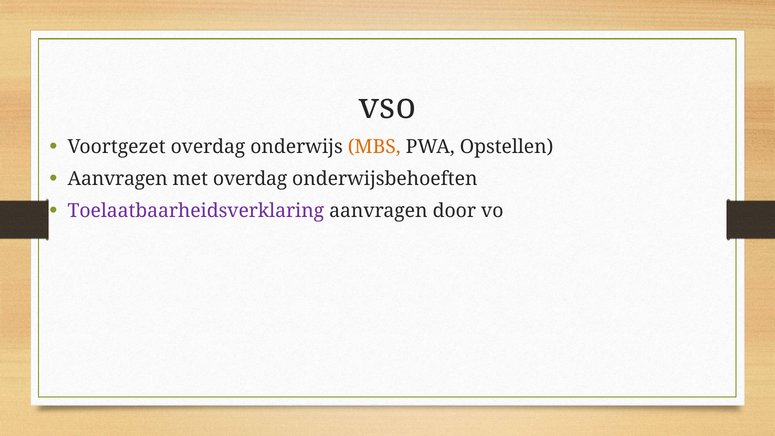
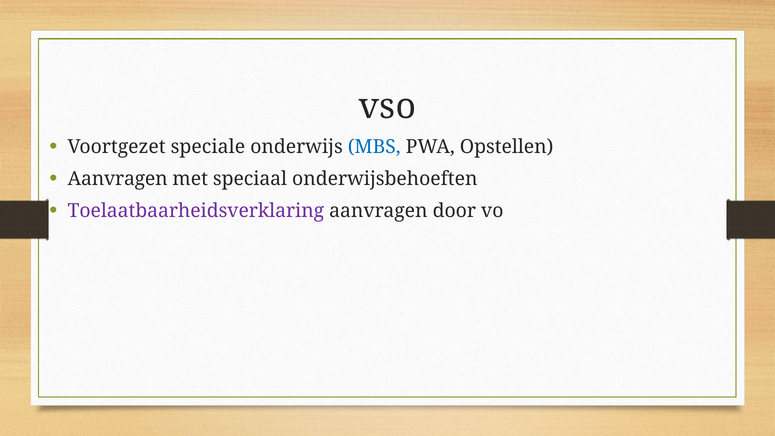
Voortgezet overdag: overdag -> speciale
MBS colour: orange -> blue
met overdag: overdag -> speciaal
